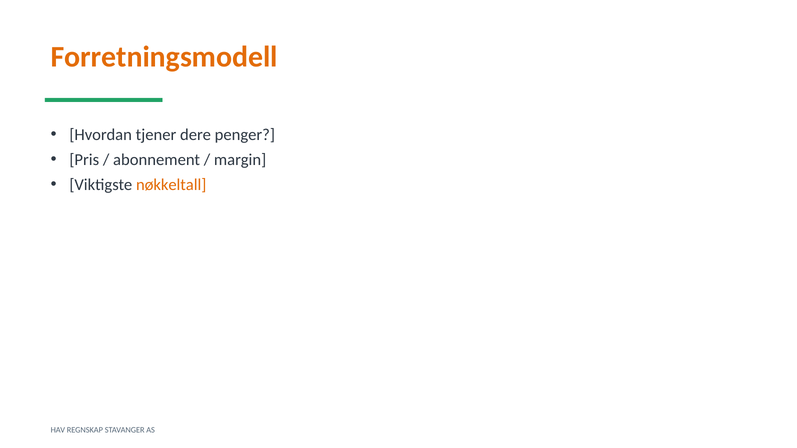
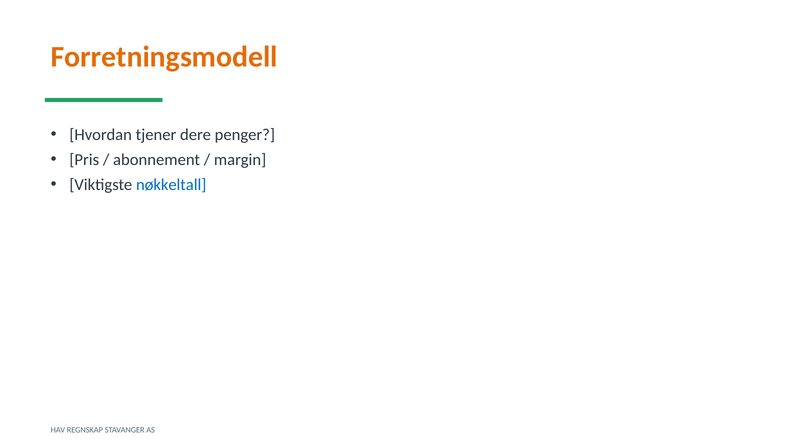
nøkkeltall colour: orange -> blue
